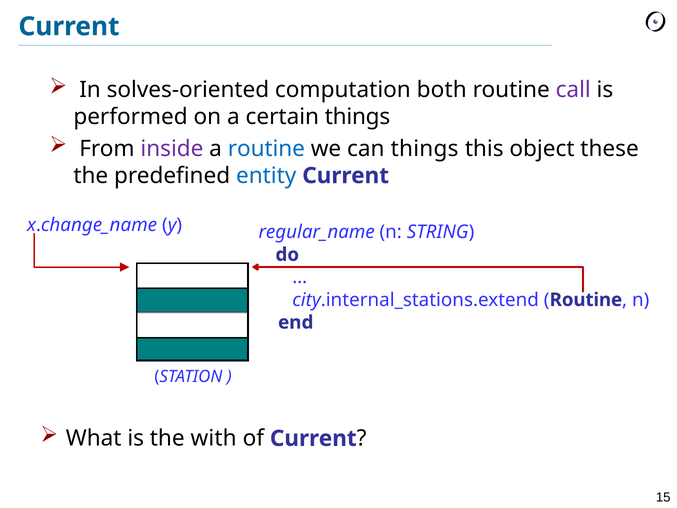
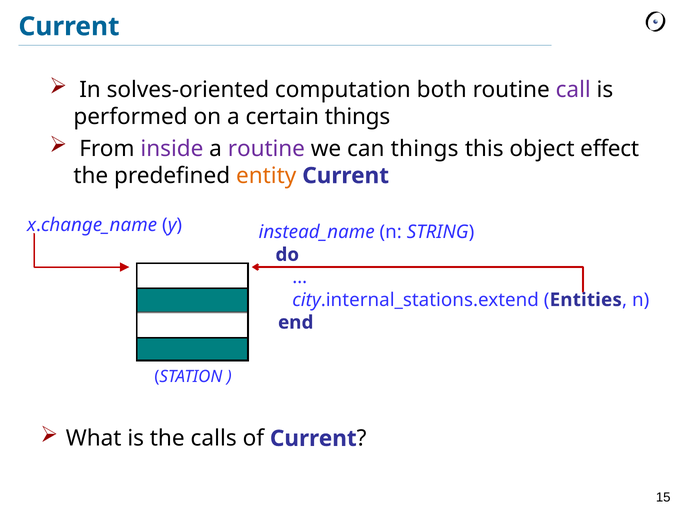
routine at (266, 149) colour: blue -> purple
these: these -> effect
entity colour: blue -> orange
regular_name: regular_name -> instead_name
Routine at (586, 300): Routine -> Entities
with: with -> calls
